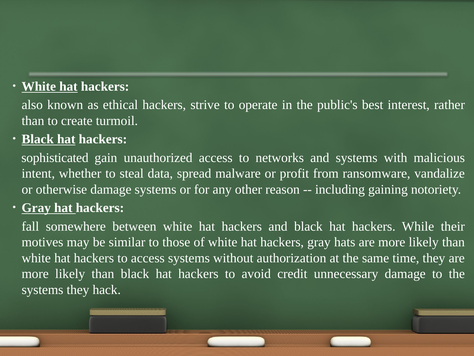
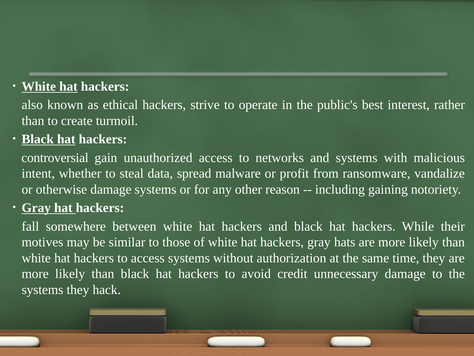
sophisticated: sophisticated -> controversial
